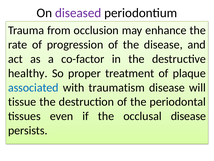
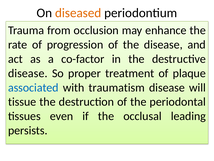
diseased colour: purple -> orange
healthy at (28, 73): healthy -> disease
occlusal disease: disease -> leading
